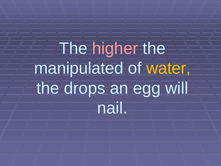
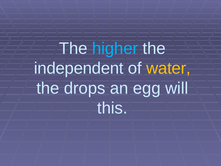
higher colour: pink -> light blue
manipulated: manipulated -> independent
nail: nail -> this
